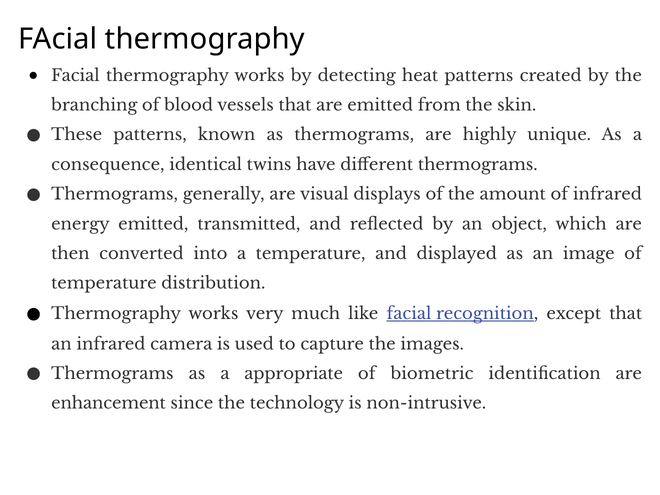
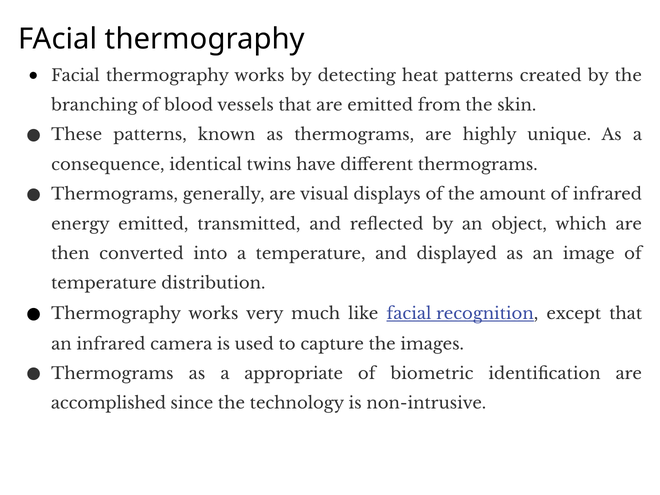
enhancement: enhancement -> accomplished
